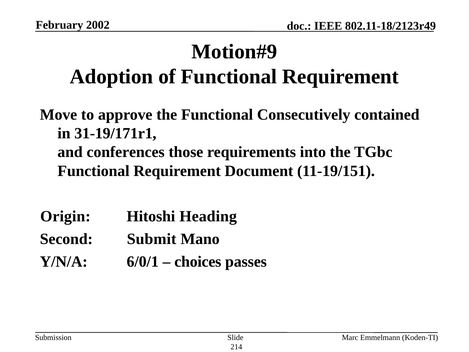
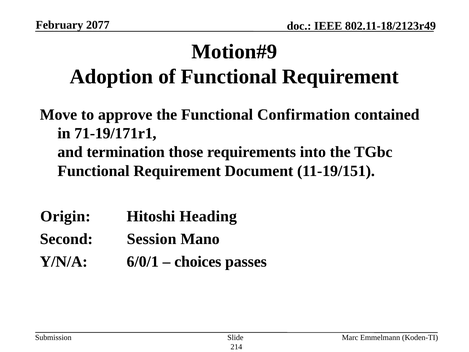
2002: 2002 -> 2077
Consecutively: Consecutively -> Confirmation
31-19/171r1: 31-19/171r1 -> 71-19/171r1
conferences: conferences -> termination
Submit: Submit -> Session
